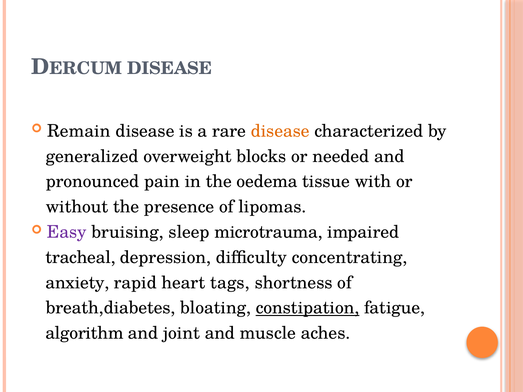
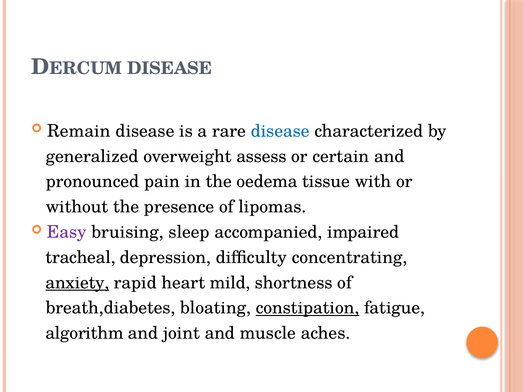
disease at (280, 131) colour: orange -> blue
blocks: blocks -> assess
needed: needed -> certain
microtrauma: microtrauma -> accompanied
anxiety underline: none -> present
tags: tags -> mild
